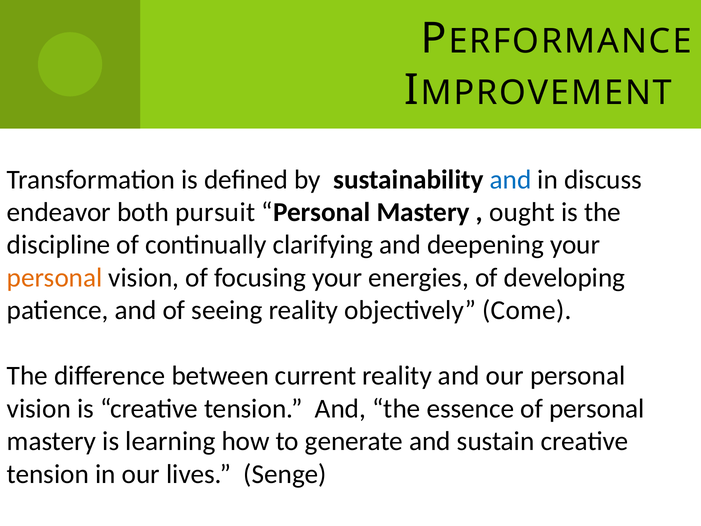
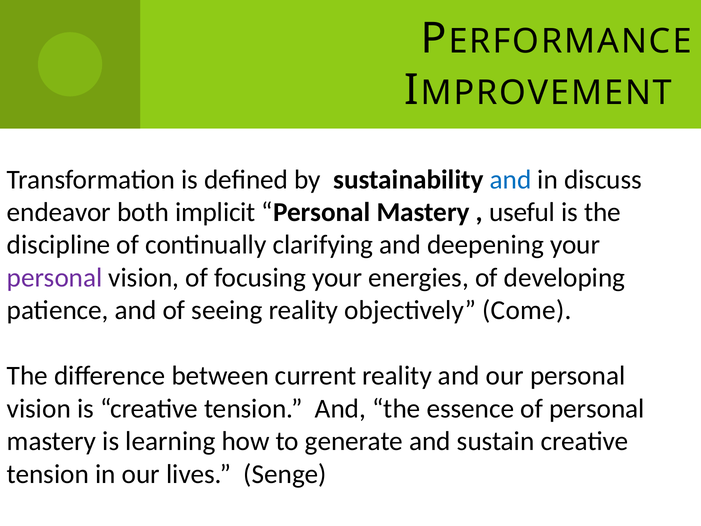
pursuit: pursuit -> implicit
ought: ought -> useful
personal at (55, 278) colour: orange -> purple
